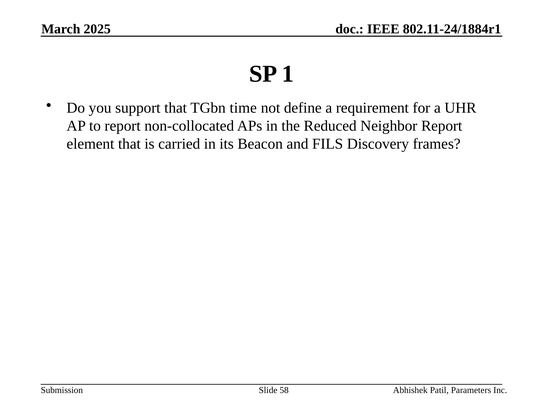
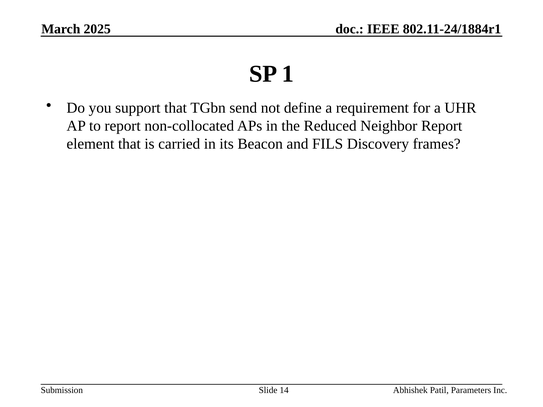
time: time -> send
58: 58 -> 14
